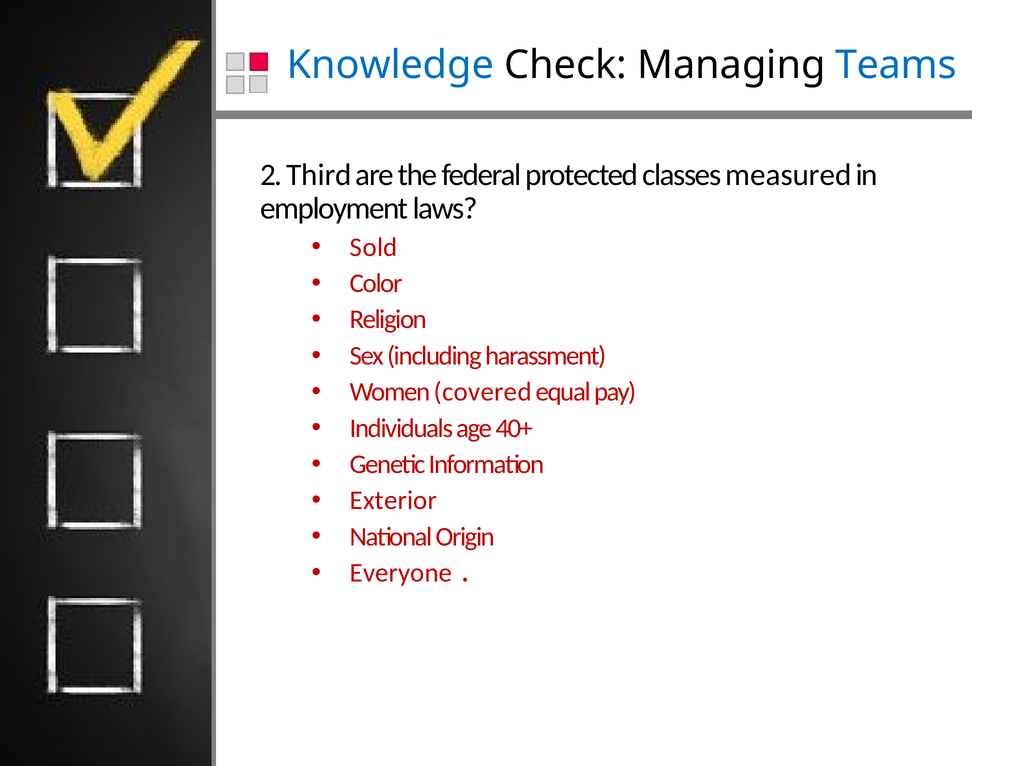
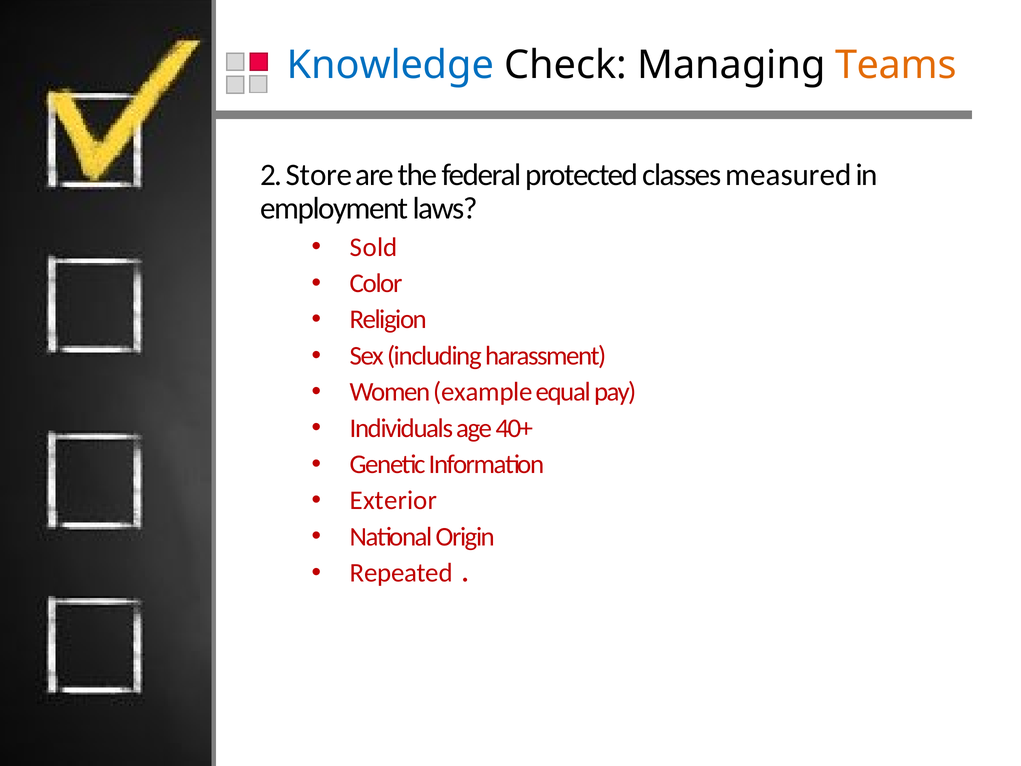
Teams colour: blue -> orange
Third: Third -> Store
covered: covered -> example
Everyone: Everyone -> Repeated
